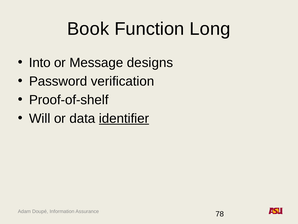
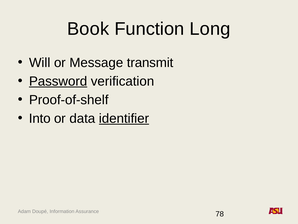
Into: Into -> Will
designs: designs -> transmit
Password underline: none -> present
Will: Will -> Into
